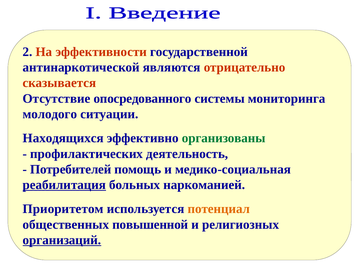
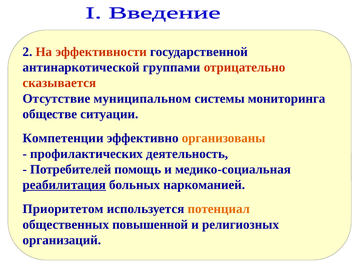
являются: являются -> группами
опосредованного: опосредованного -> муниципальном
молодого: молодого -> обществе
Находящихся: Находящихся -> Компетенции
организованы colour: green -> orange
организаций underline: present -> none
